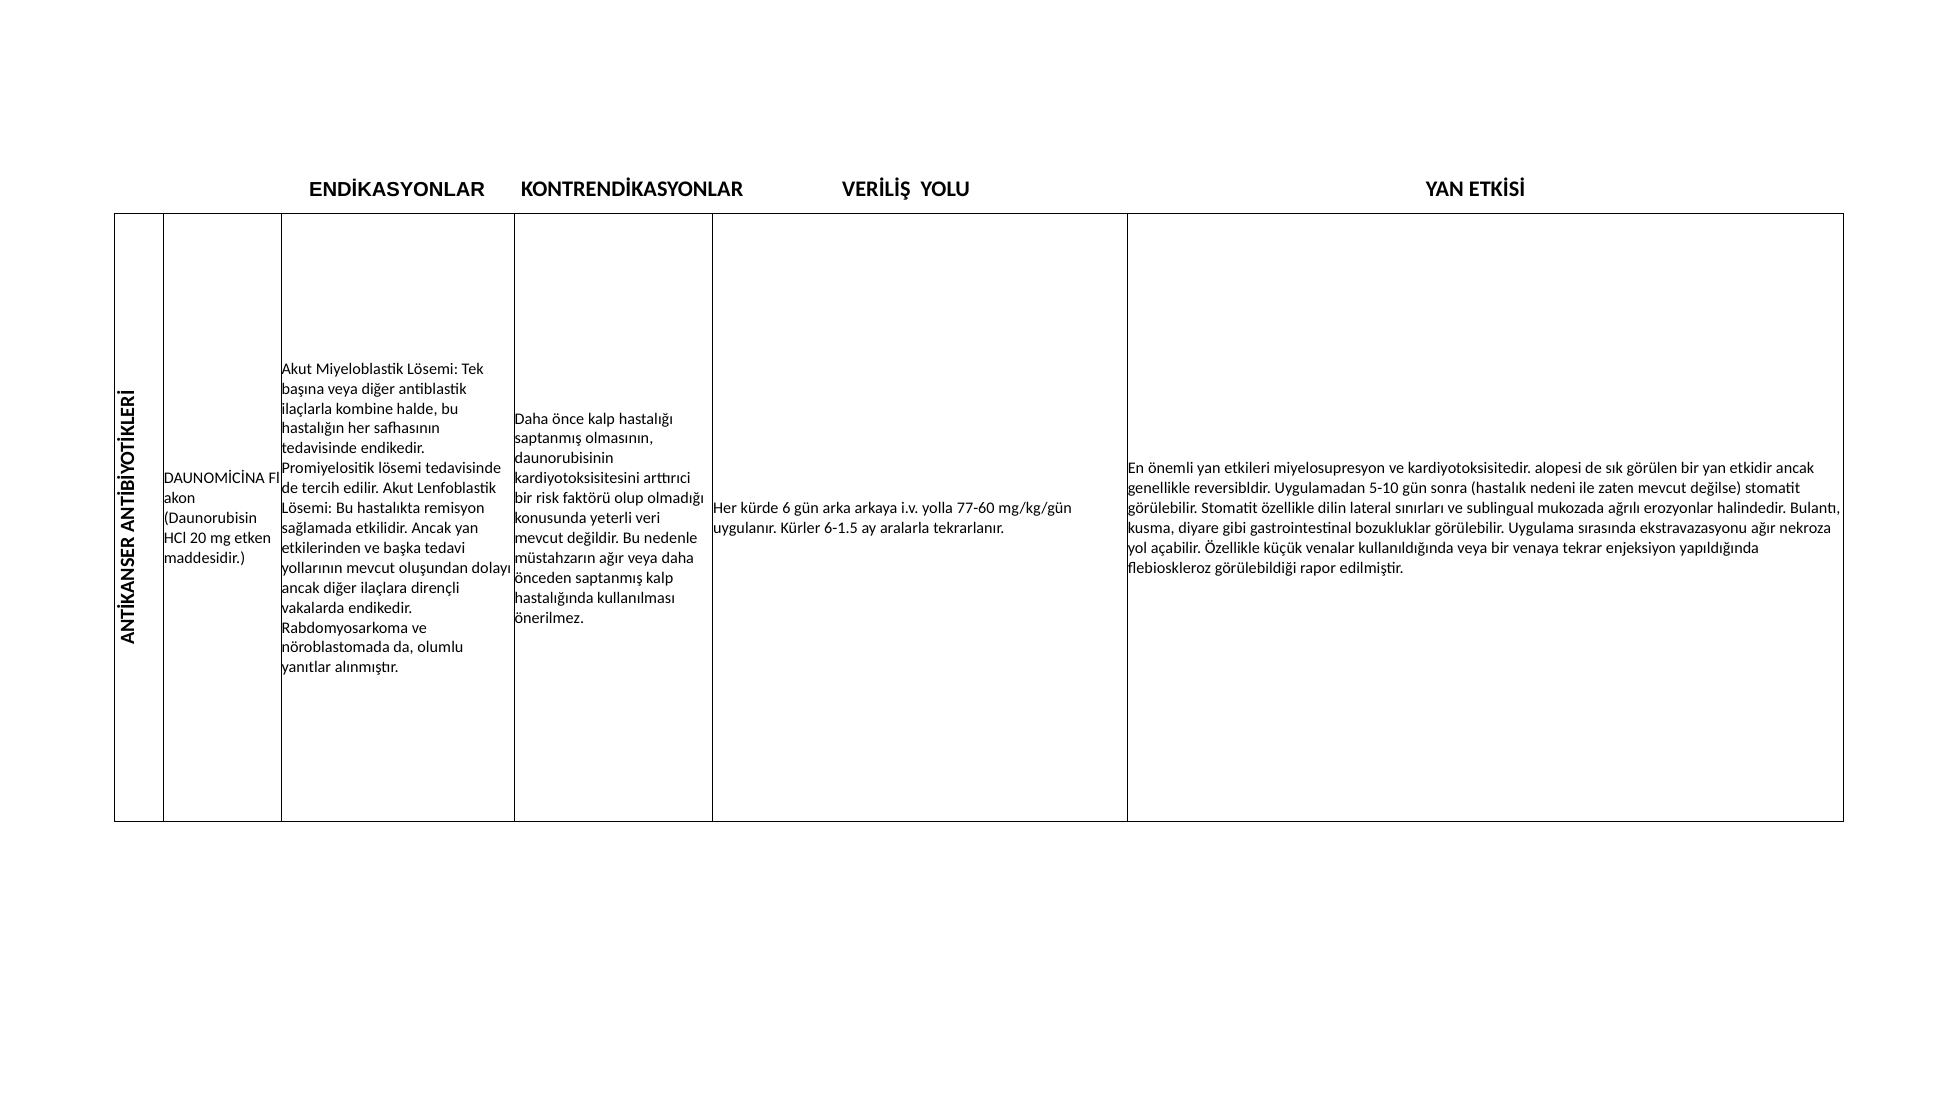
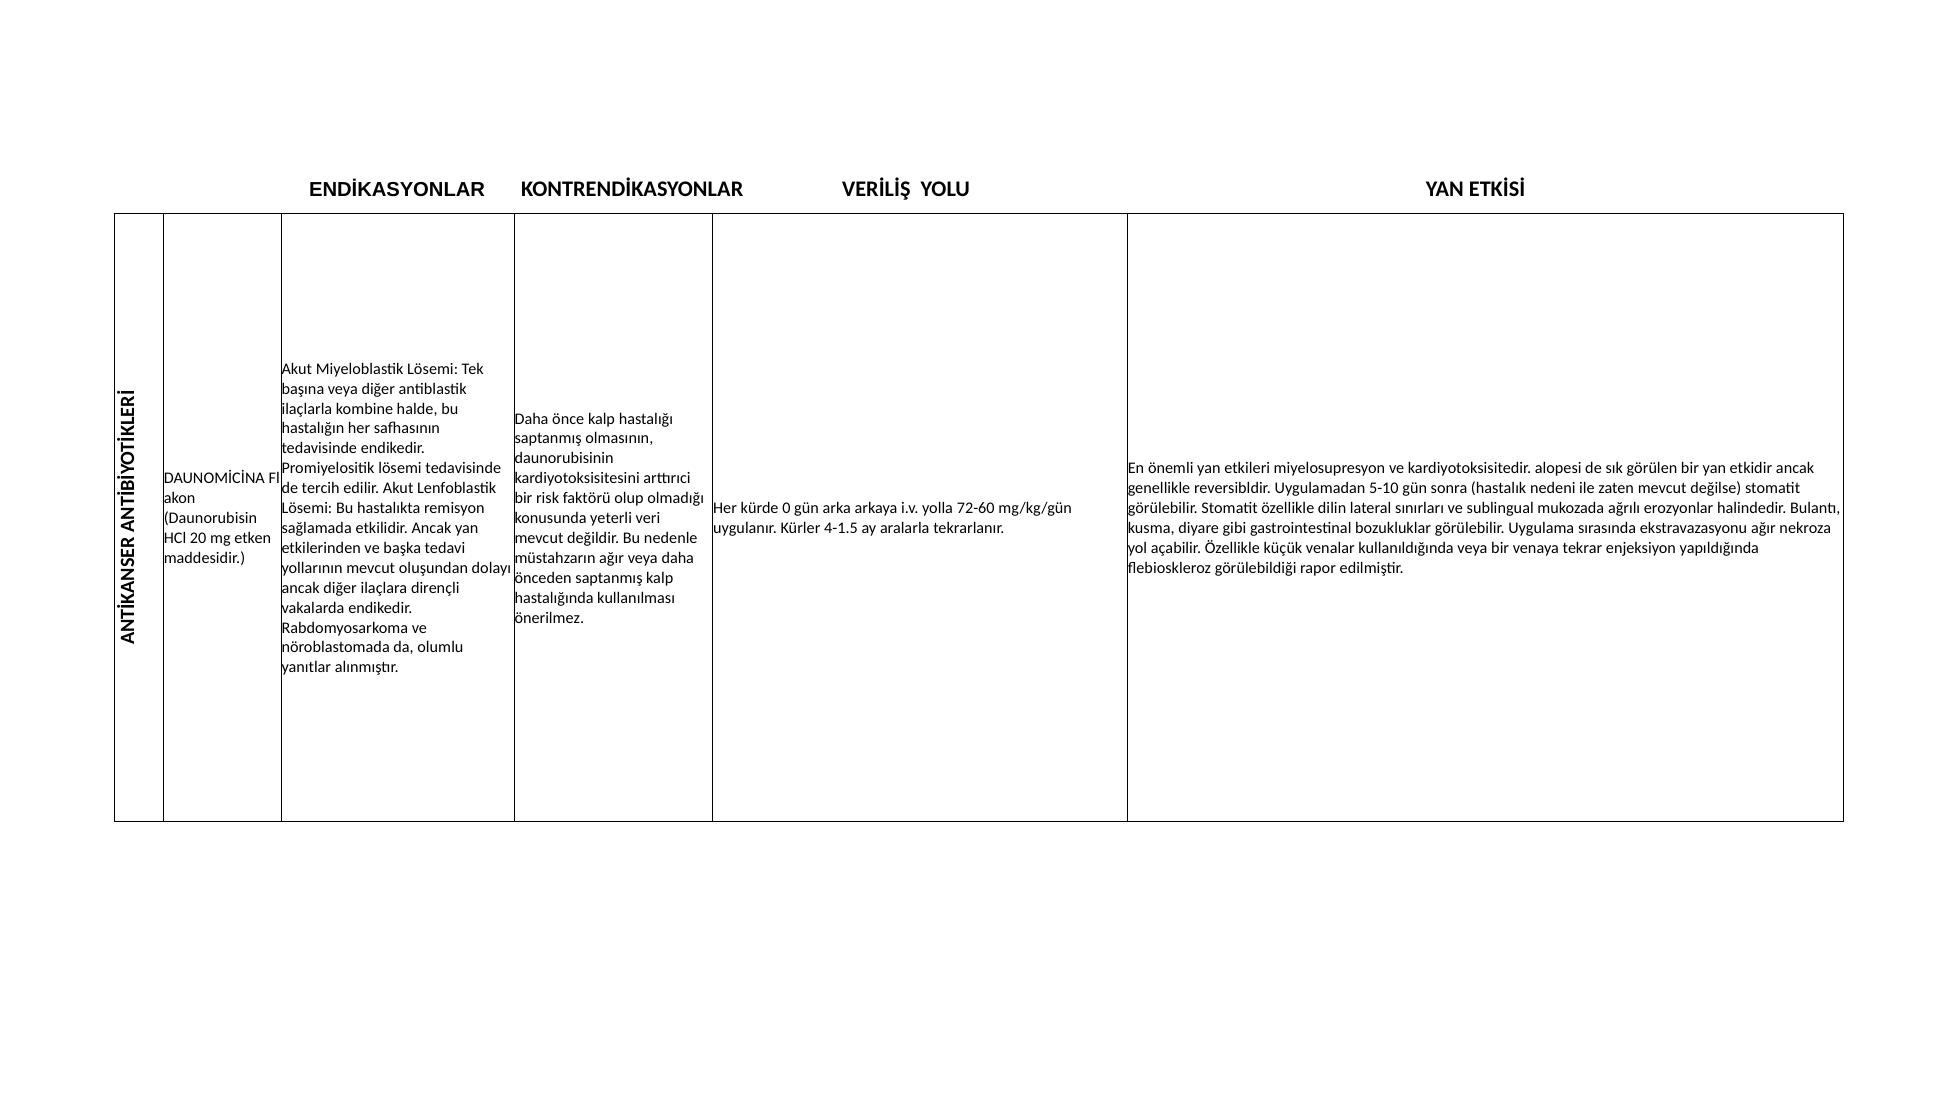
6: 6 -> 0
77-60: 77-60 -> 72-60
6-1.5: 6-1.5 -> 4-1.5
